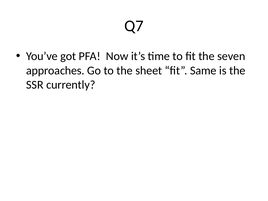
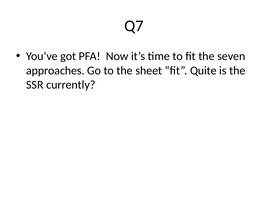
Same: Same -> Quite
